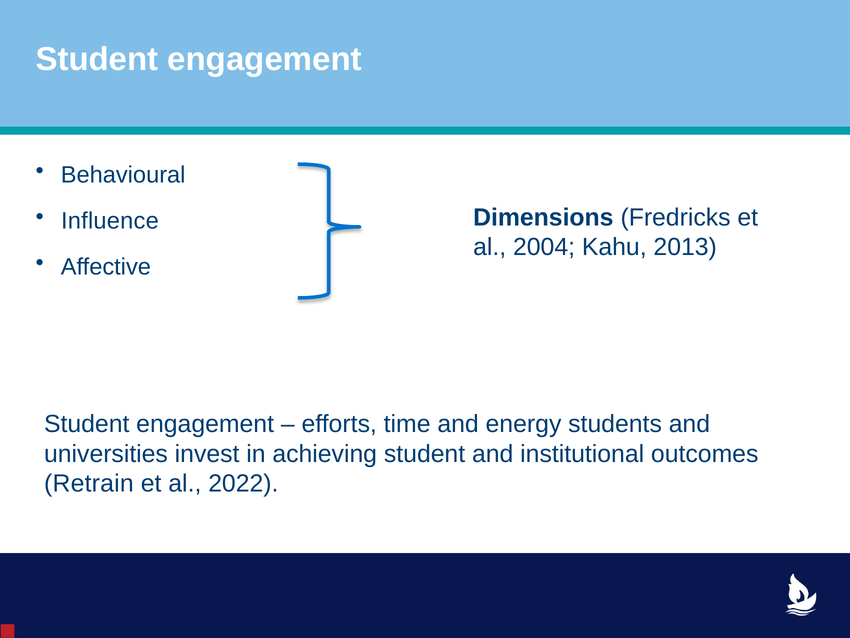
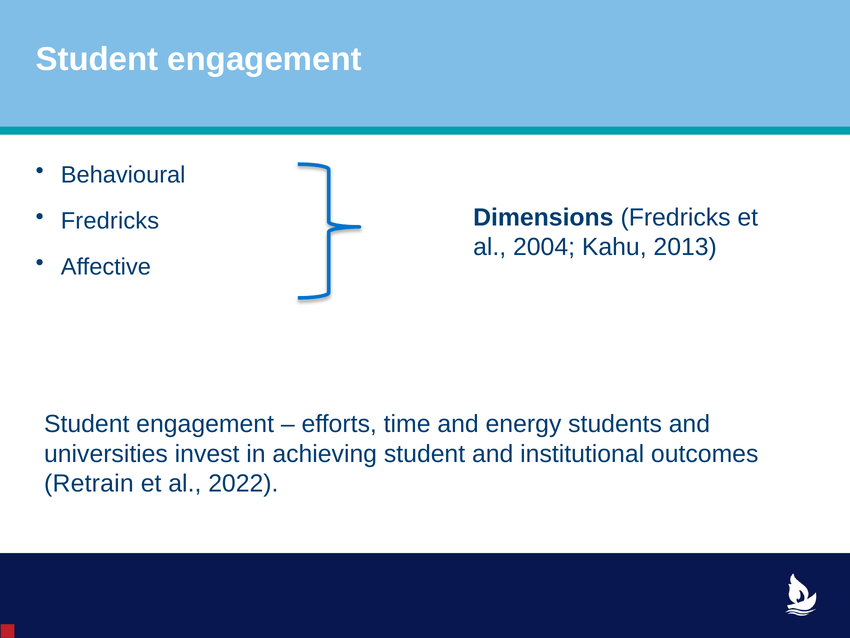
Influence at (110, 221): Influence -> Fredricks
